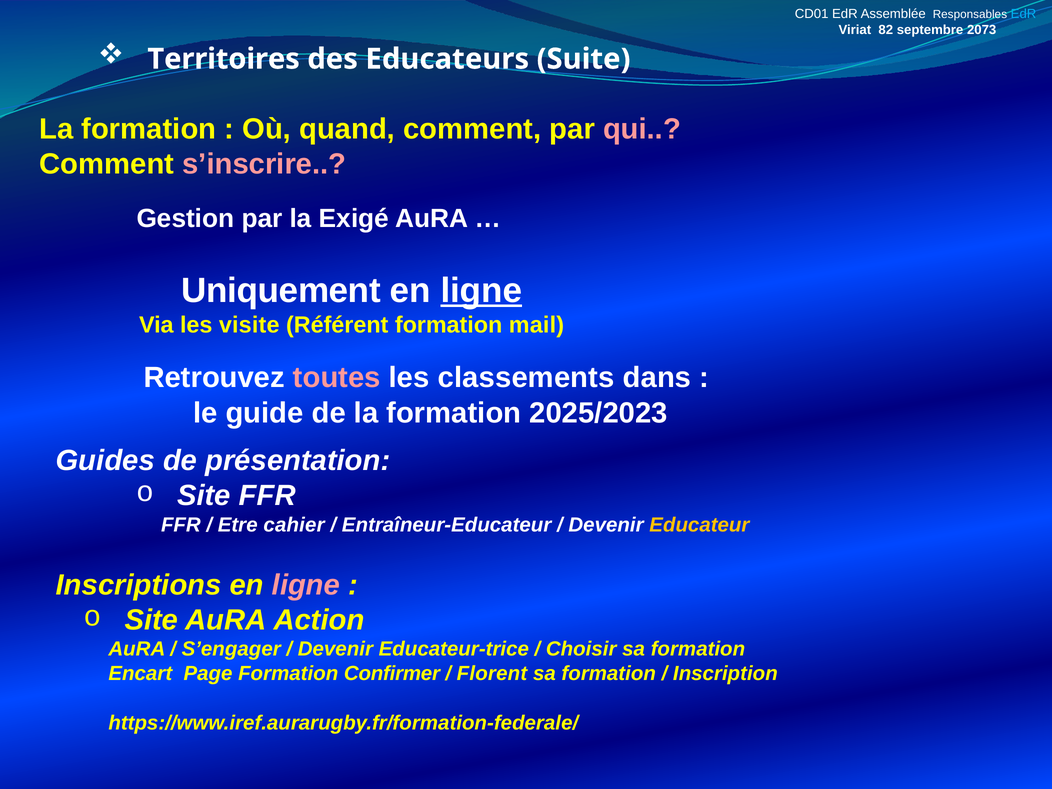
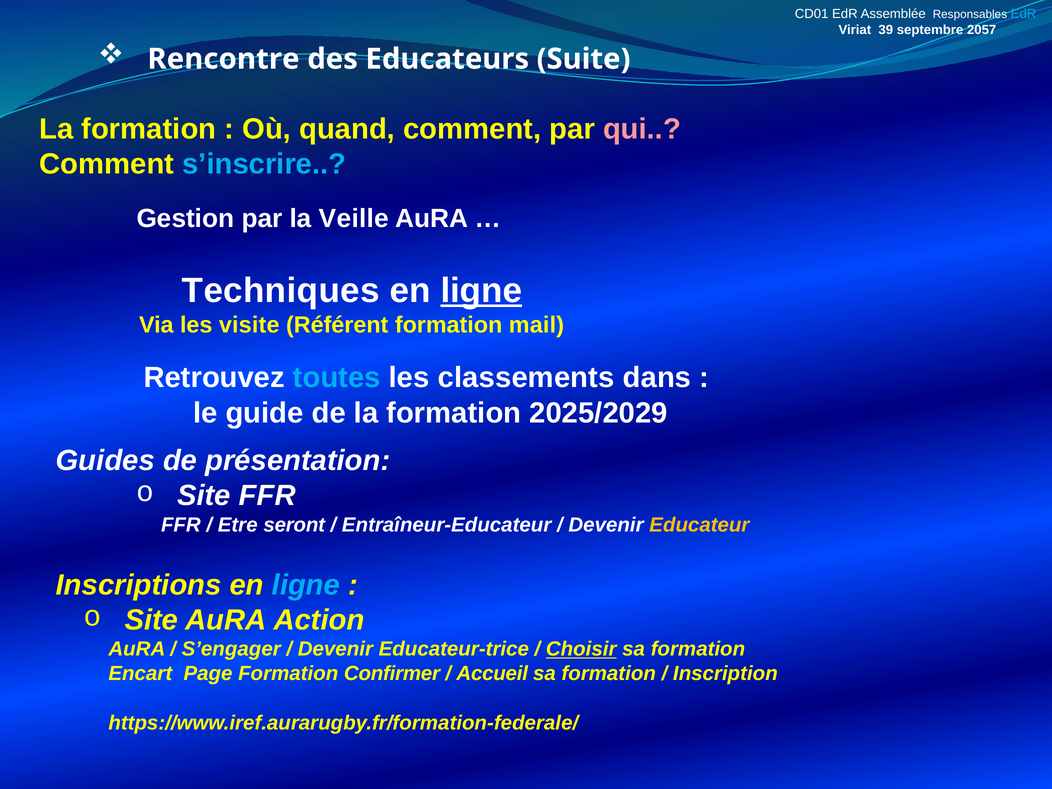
82: 82 -> 39
2073: 2073 -> 2057
Territoires: Territoires -> Rencontre
s’inscrire colour: pink -> light blue
Exigé: Exigé -> Veille
Uniquement: Uniquement -> Techniques
toutes colour: pink -> light blue
2025/2023: 2025/2023 -> 2025/2029
cahier: cahier -> seront
ligne at (306, 585) colour: pink -> light blue
Choisir underline: none -> present
Florent: Florent -> Accueil
